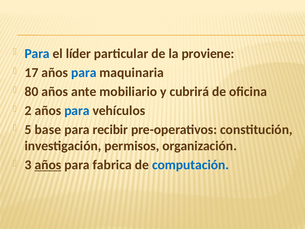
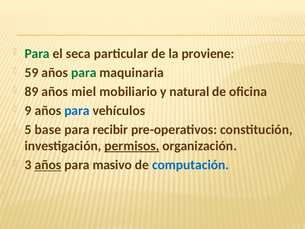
Para at (37, 54) colour: blue -> green
líder: líder -> seca
17: 17 -> 59
para at (84, 73) colour: blue -> green
80: 80 -> 89
ante: ante -> miel
cubrirá: cubrirá -> natural
2: 2 -> 9
permisos underline: none -> present
fabrica: fabrica -> masivo
